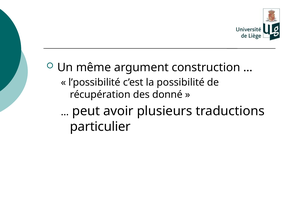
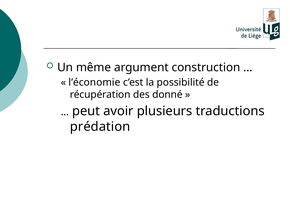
l’possibilité: l’possibilité -> l’économie
particulier: particulier -> prédation
